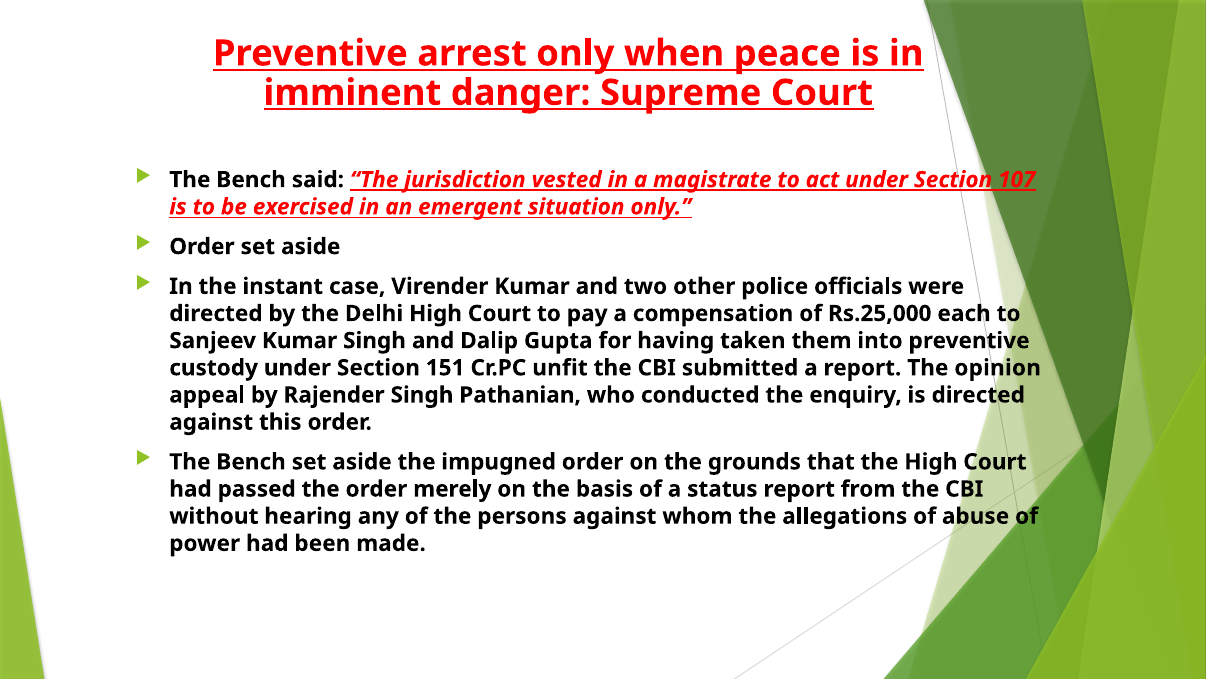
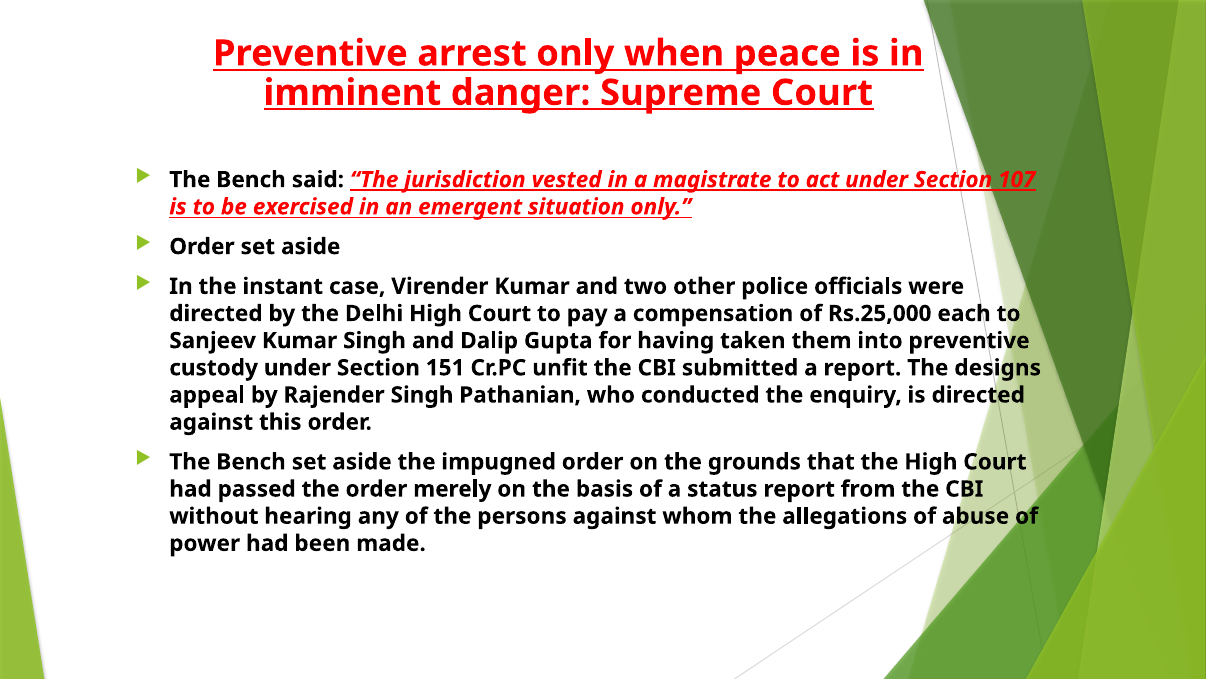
opinion: opinion -> designs
